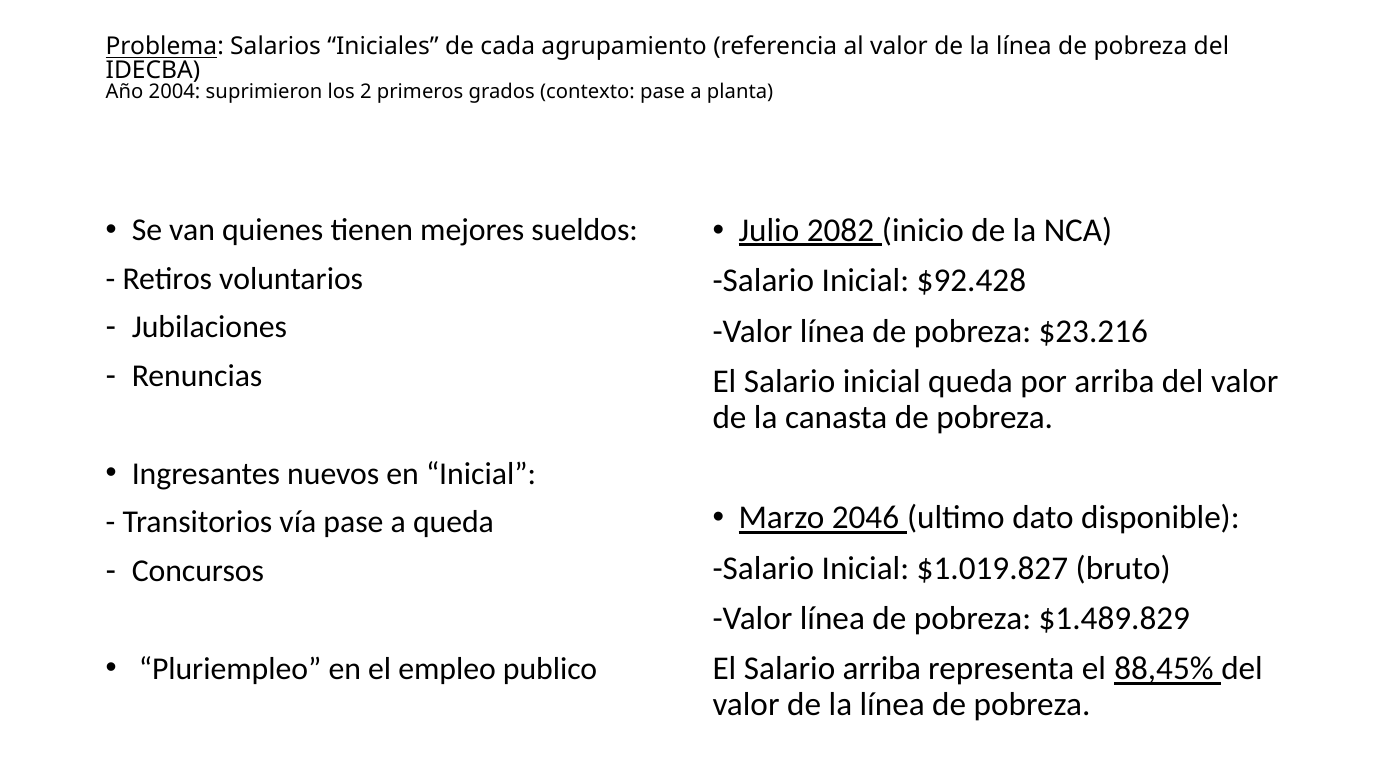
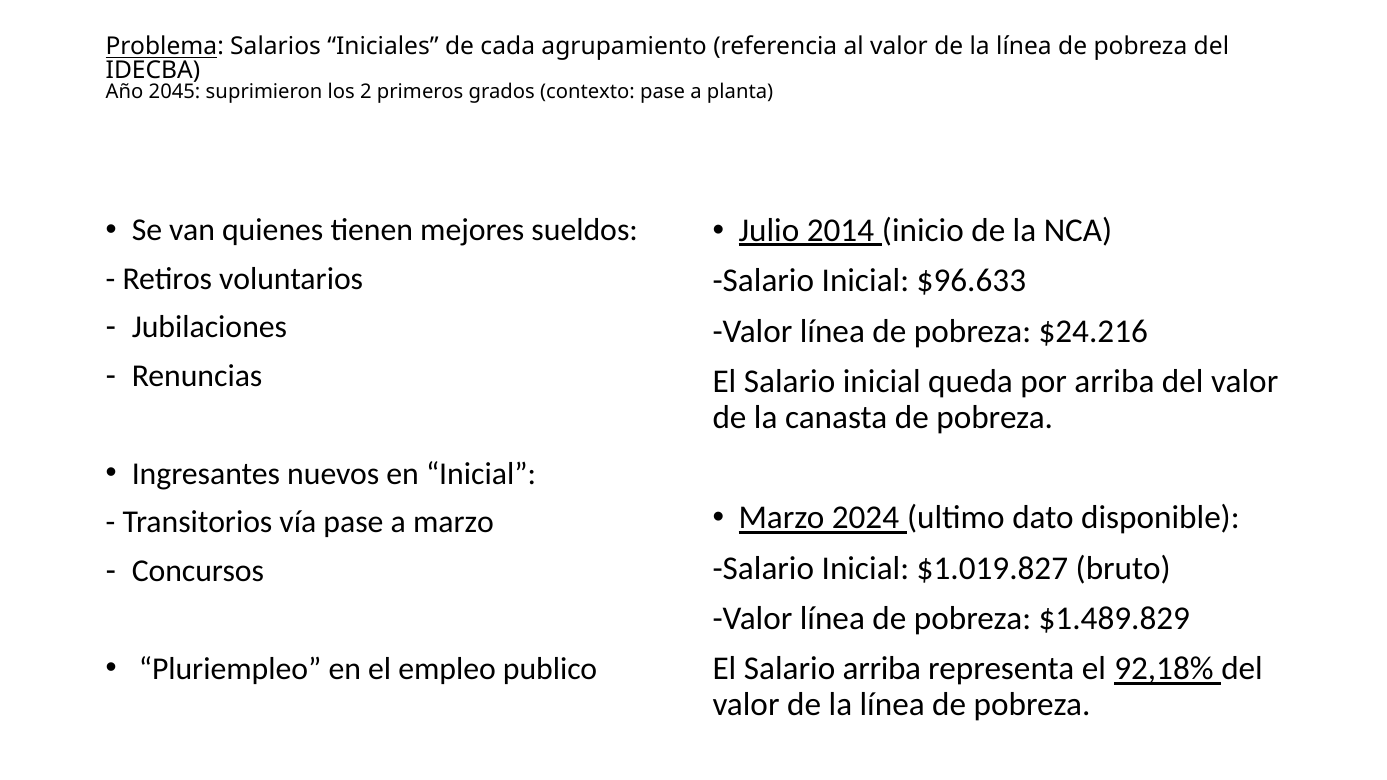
2004: 2004 -> 2045
2082: 2082 -> 2014
$92.428: $92.428 -> $96.633
$23.216: $23.216 -> $24.216
2046: 2046 -> 2024
a queda: queda -> marzo
88,45%: 88,45% -> 92,18%
